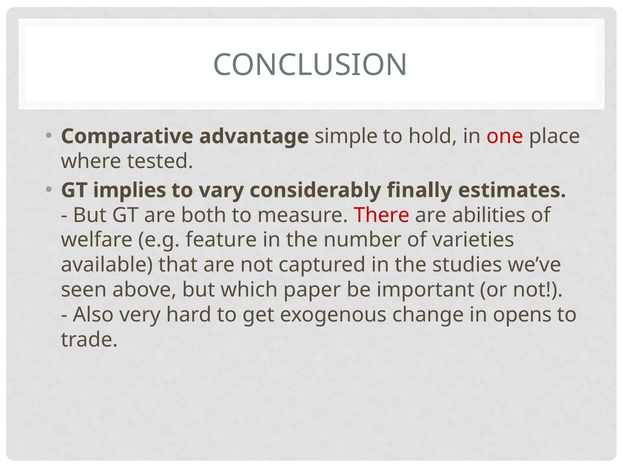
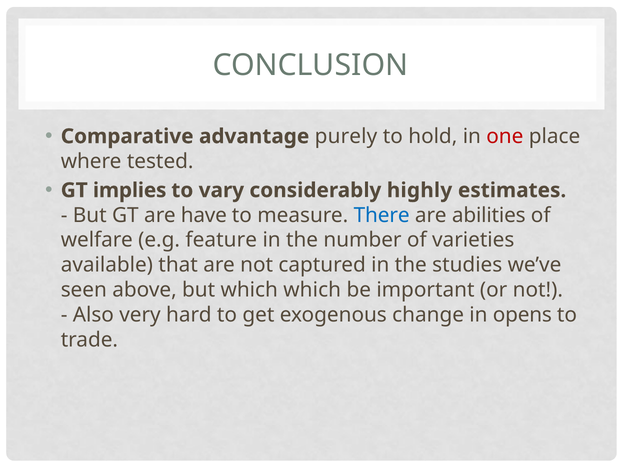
simple: simple -> purely
finally: finally -> highly
both: both -> have
There colour: red -> blue
which paper: paper -> which
